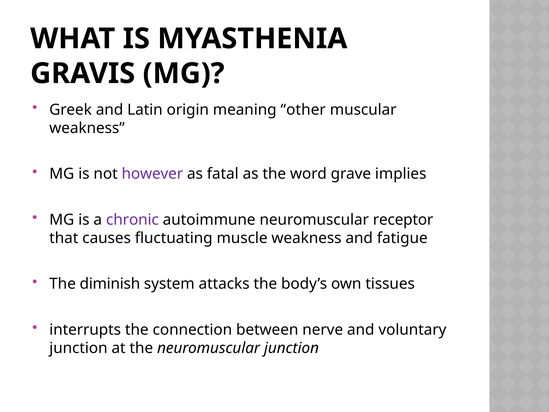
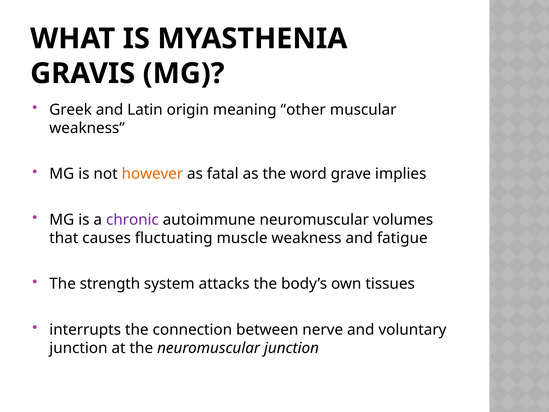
however colour: purple -> orange
receptor: receptor -> volumes
diminish: diminish -> strength
